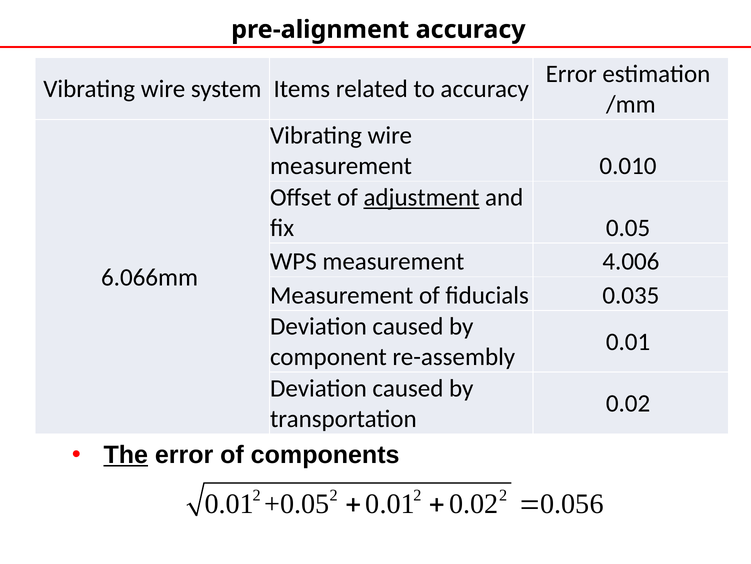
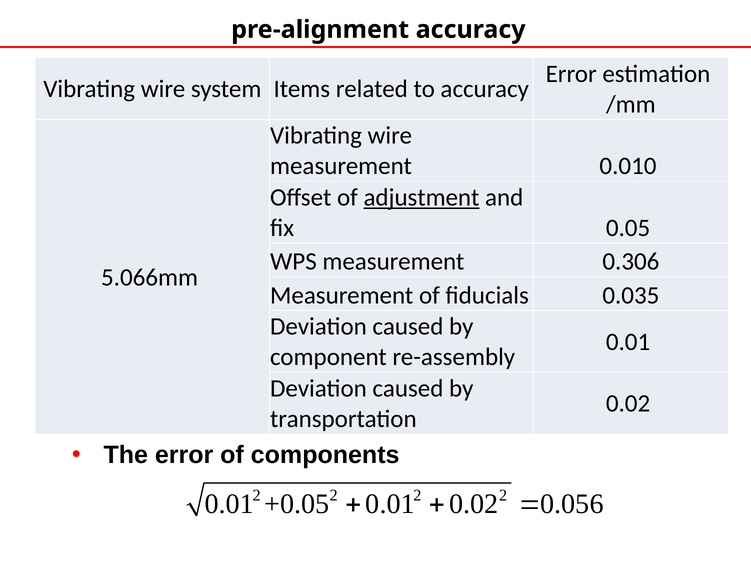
4.006: 4.006 -> 0.306
6.066mm: 6.066mm -> 5.066mm
The underline: present -> none
